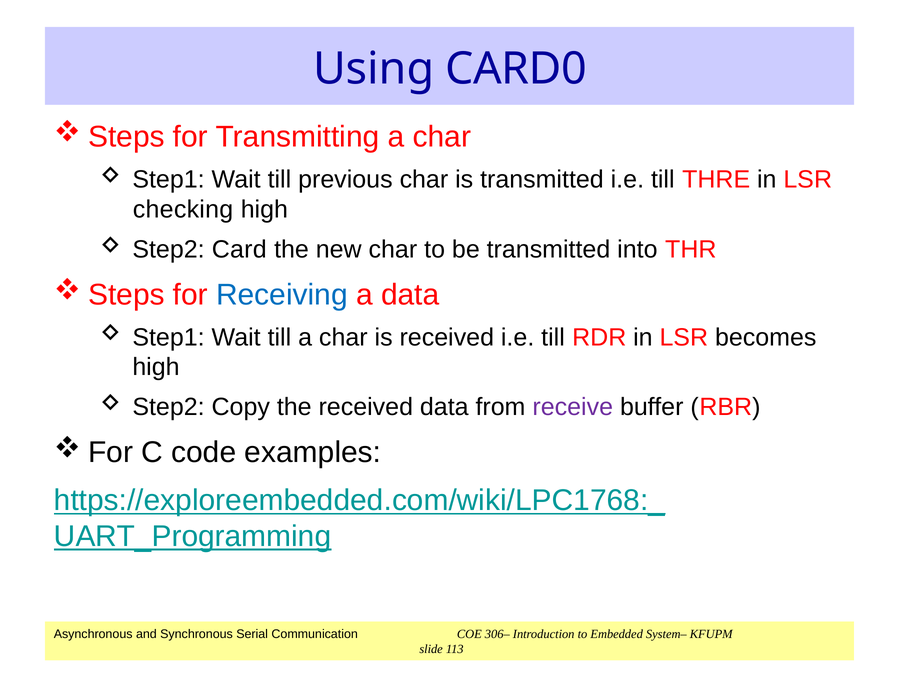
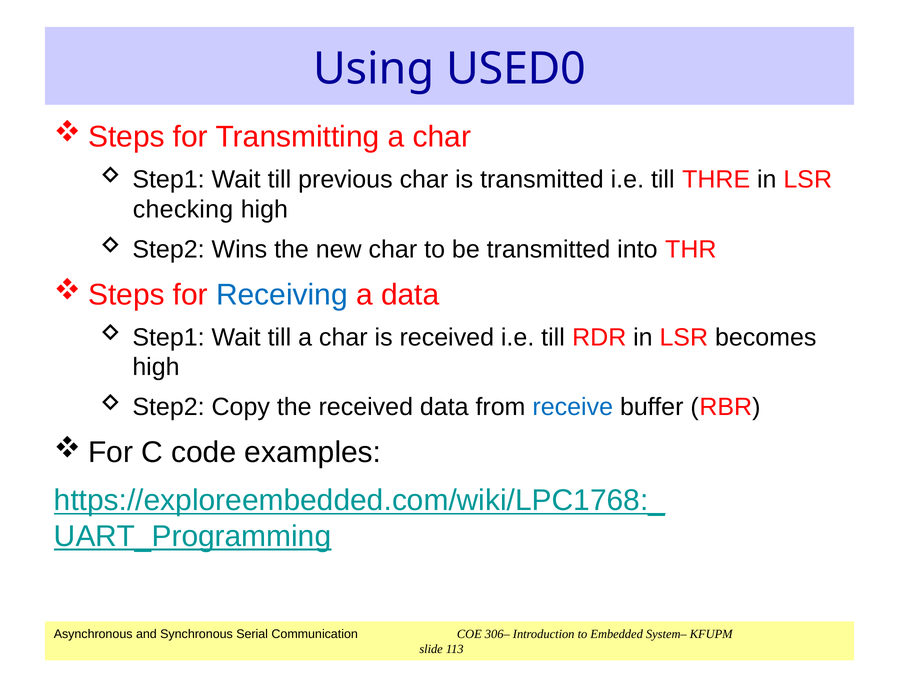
CARD0: CARD0 -> USED0
Card: Card -> Wins
receive colour: purple -> blue
